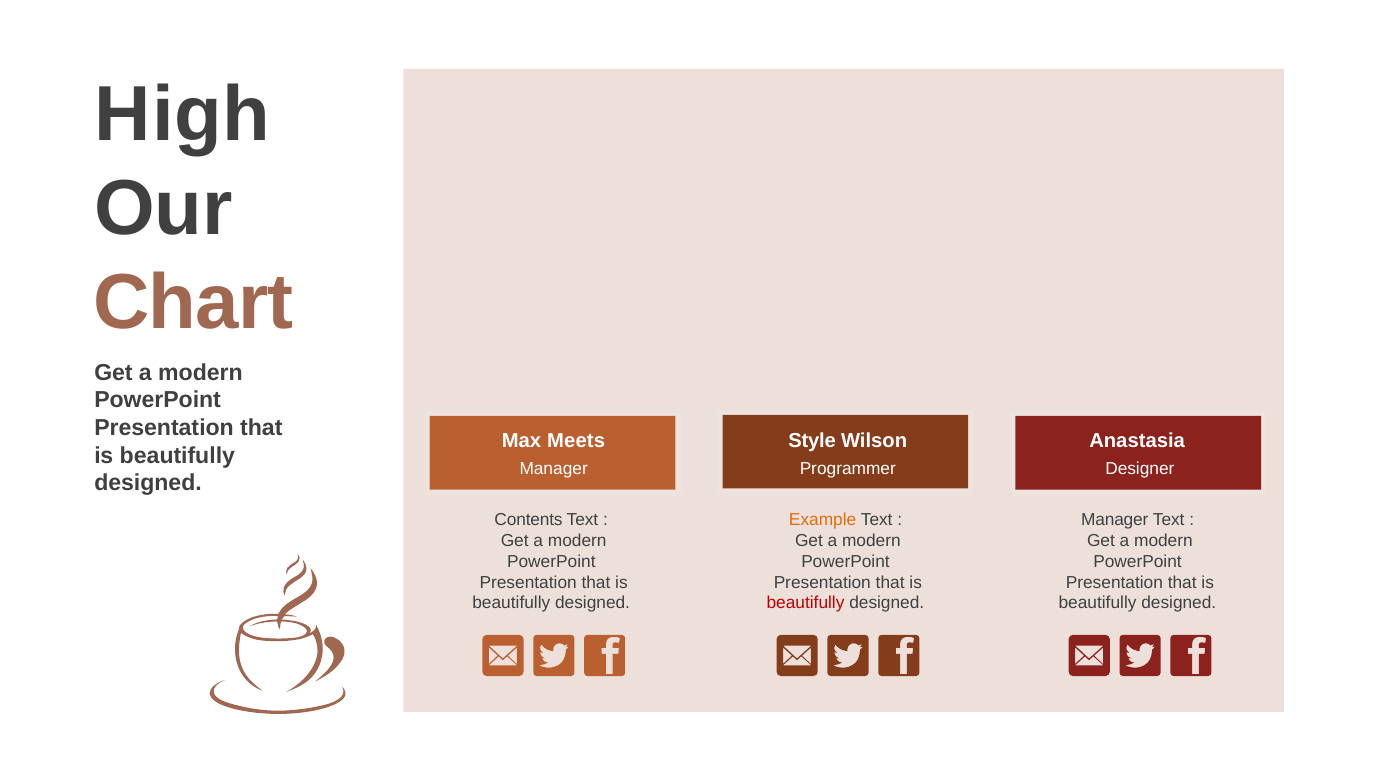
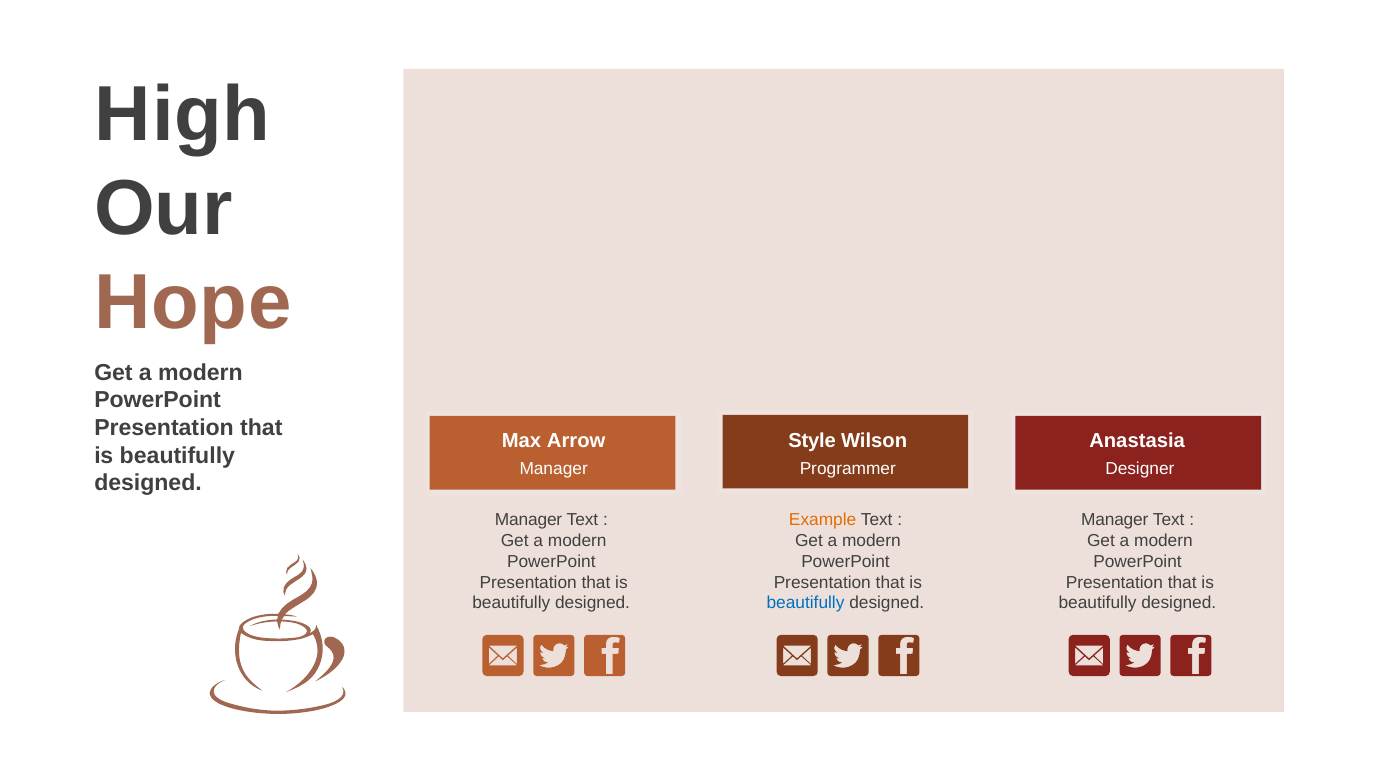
Chart: Chart -> Hope
Meets: Meets -> Arrow
Contents at (529, 520): Contents -> Manager
beautifully at (806, 603) colour: red -> blue
